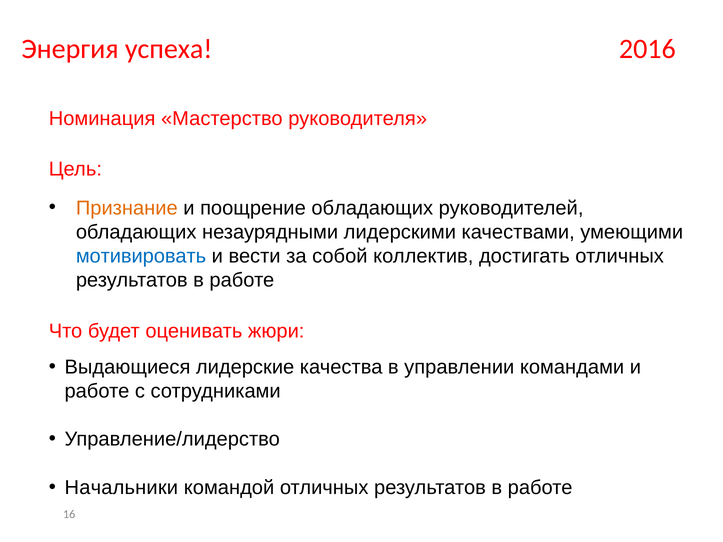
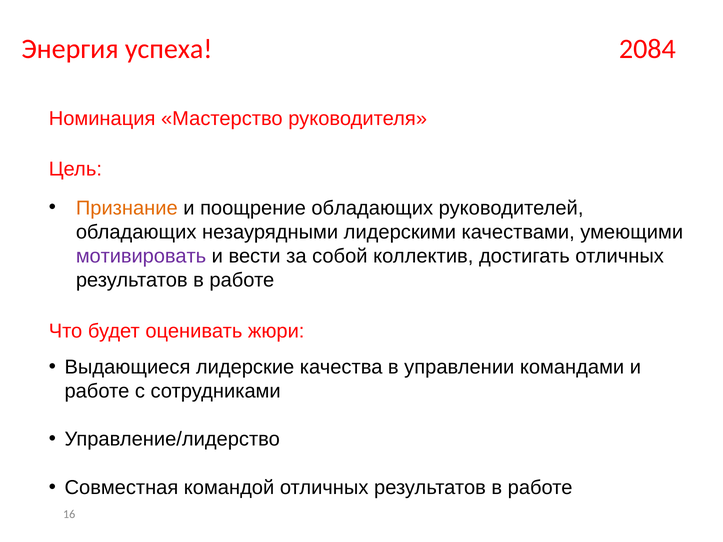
2016: 2016 -> 2084
мотивировать colour: blue -> purple
Начальники: Начальники -> Совместная
